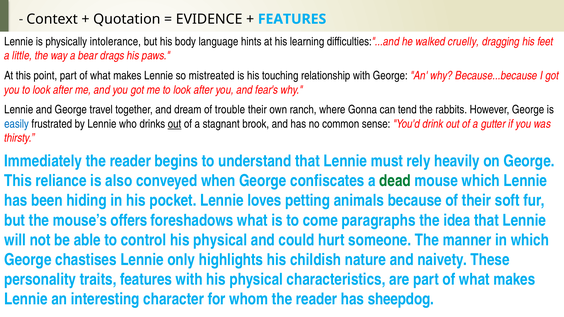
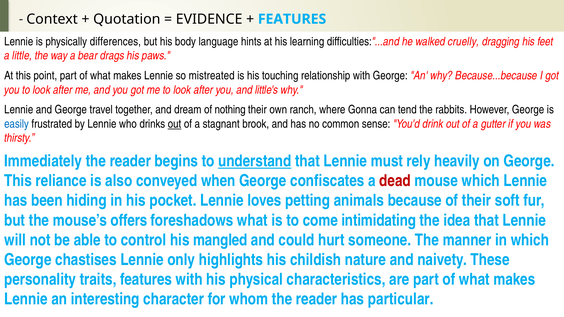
intolerance: intolerance -> differences
fear's: fear's -> little's
trouble: trouble -> nothing
understand underline: none -> present
dead colour: green -> red
paragraphs: paragraphs -> intimidating
control his physical: physical -> mangled
sheepdog: sheepdog -> particular
